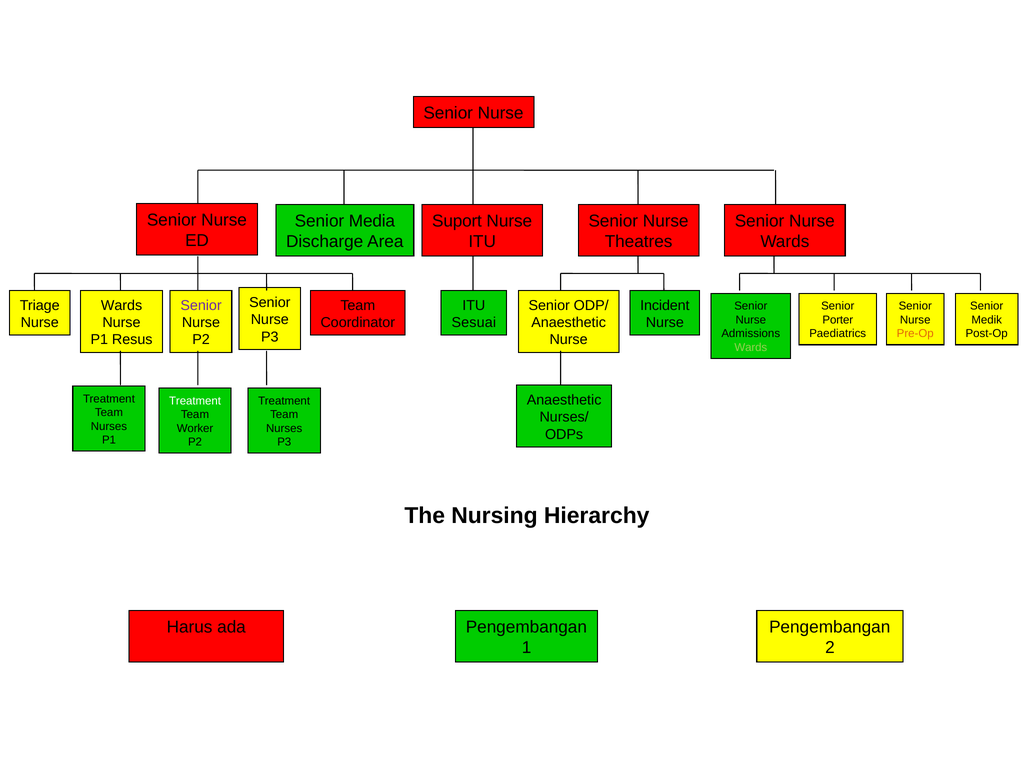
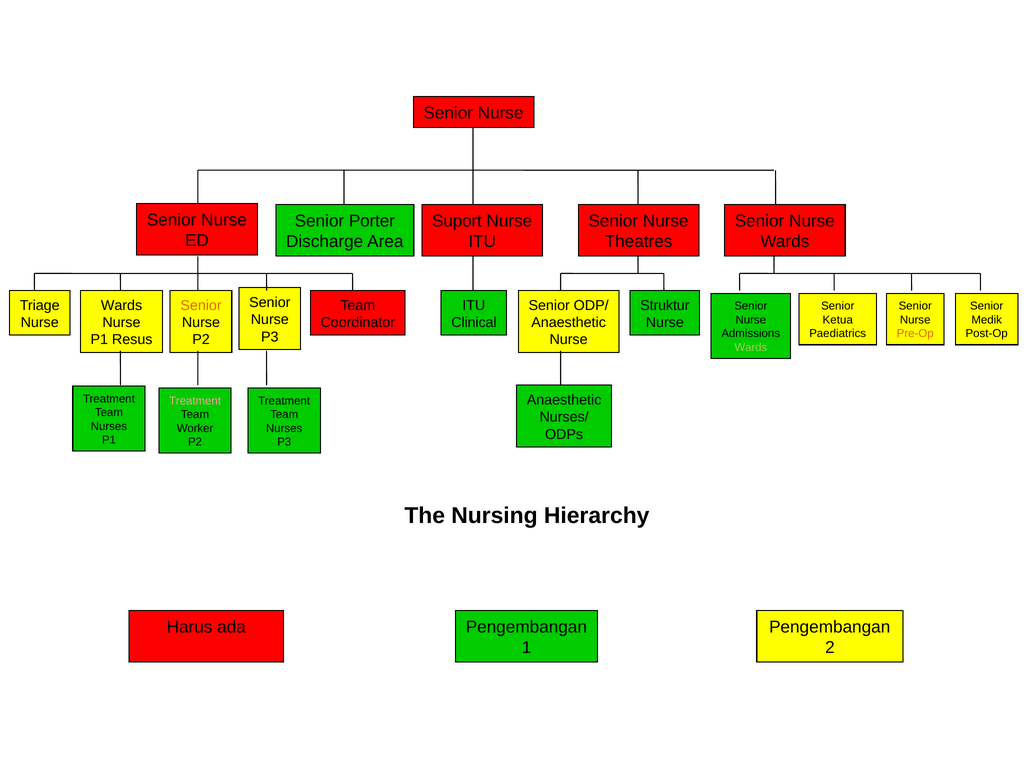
Media: Media -> Porter
Senior at (201, 305) colour: purple -> orange
Incident: Incident -> Struktur
Porter: Porter -> Ketua
Sesuai: Sesuai -> Clinical
Treatment at (195, 401) colour: white -> pink
